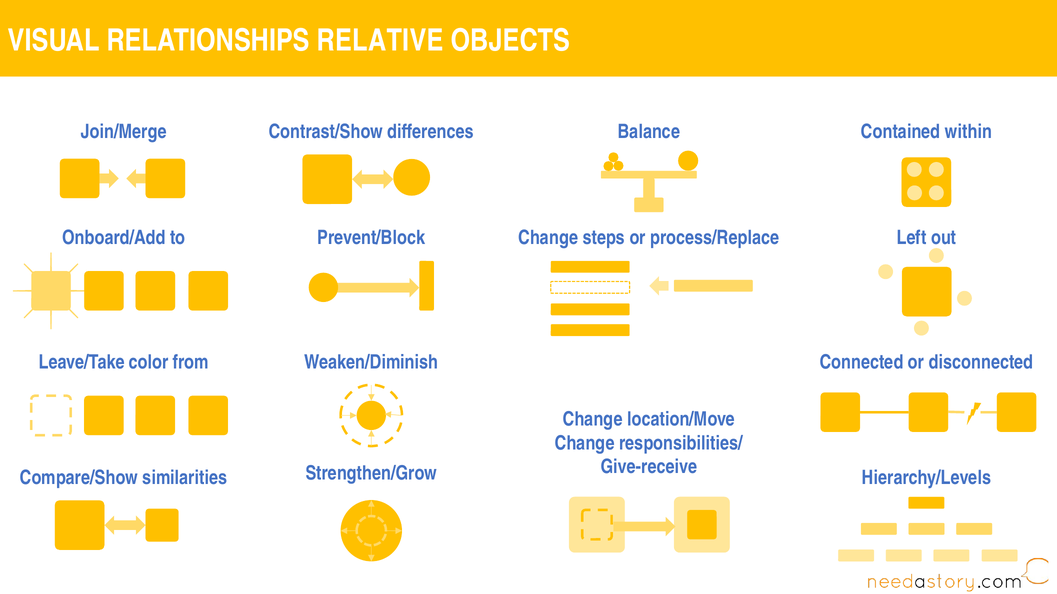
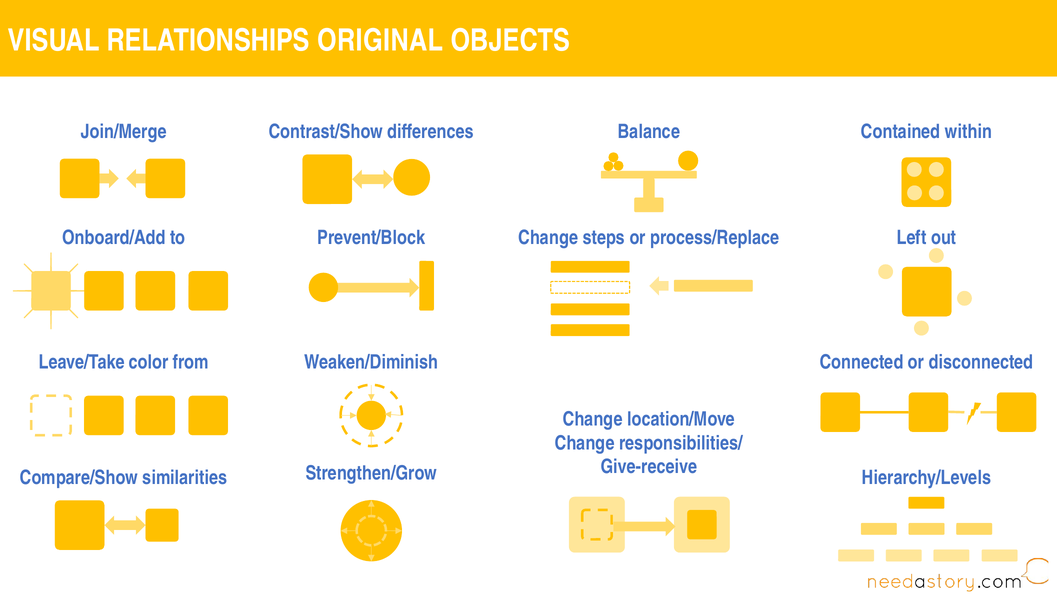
RELATIVE: RELATIVE -> ORIGINAL
